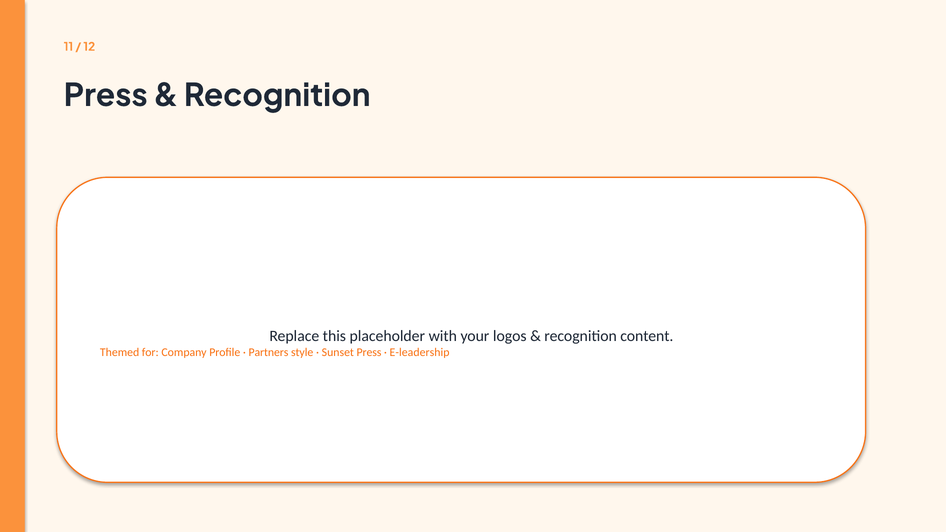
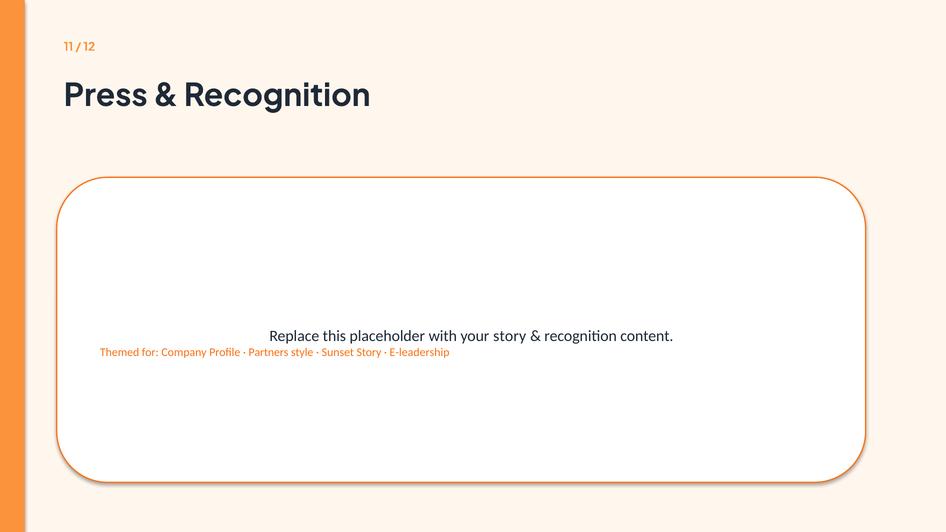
your logos: logos -> story
Sunset Press: Press -> Story
